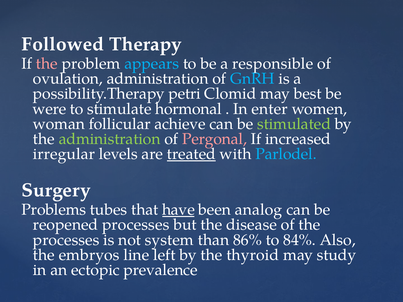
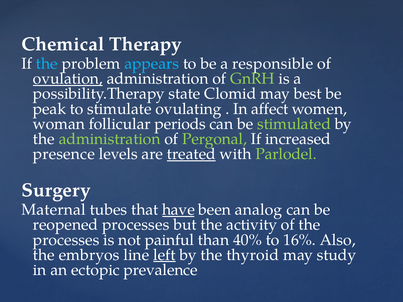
Followed: Followed -> Chemical
the at (47, 64) colour: pink -> light blue
ovulation underline: none -> present
GnRH colour: light blue -> light green
petri: petri -> state
were: were -> peak
hormonal: hormonal -> ovulating
enter: enter -> affect
achieve: achieve -> periods
Pergonal colour: pink -> light green
irregular: irregular -> presence
Parlodel colour: light blue -> light green
Problems: Problems -> Maternal
disease: disease -> activity
system: system -> painful
86%: 86% -> 40%
84%: 84% -> 16%
left underline: none -> present
